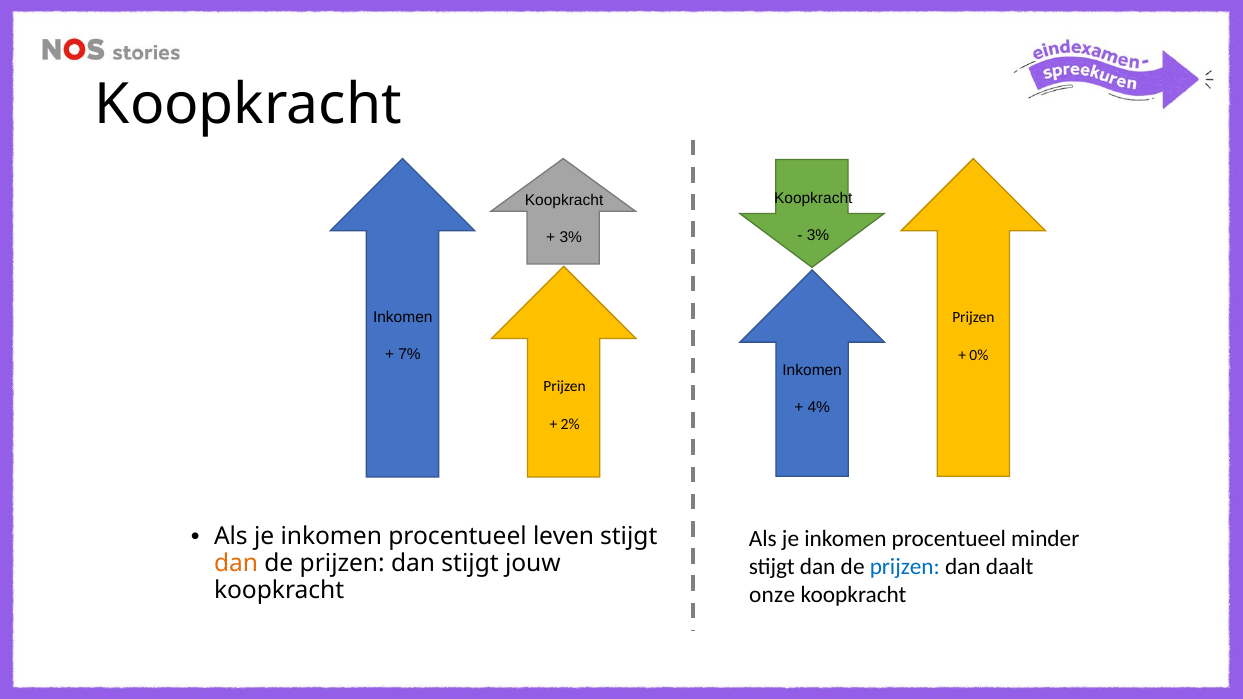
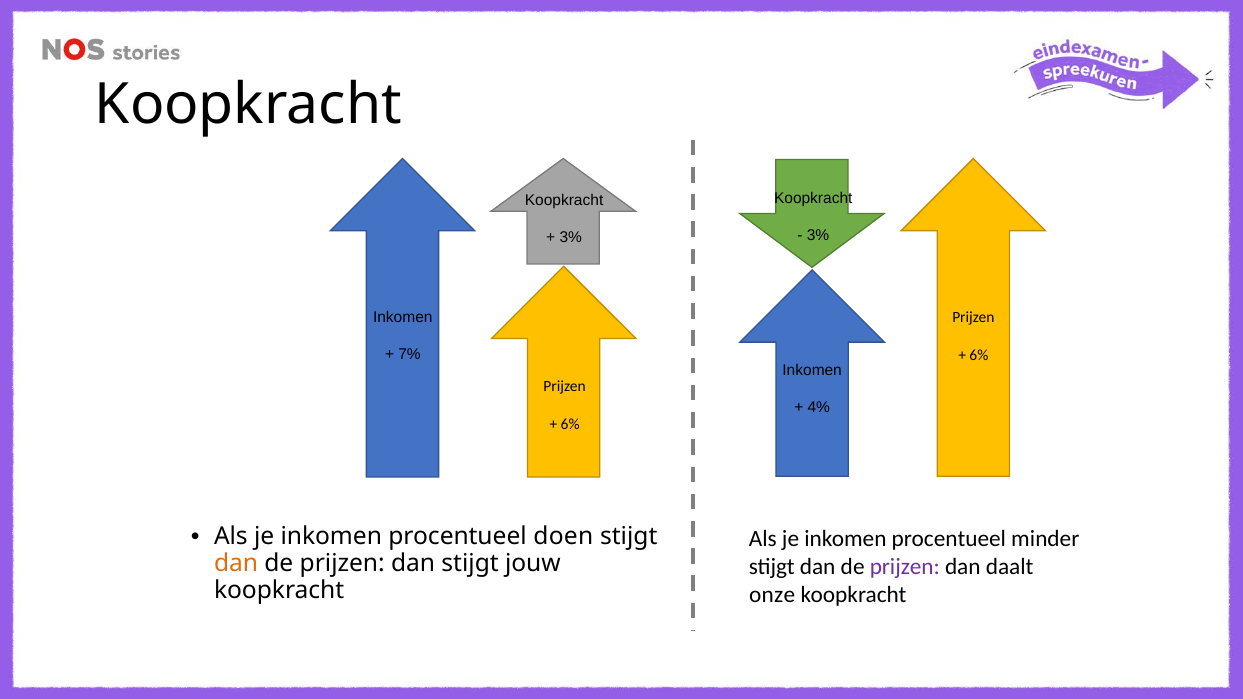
0% at (979, 355): 0% -> 6%
2% at (570, 424): 2% -> 6%
leven: leven -> doen
prijzen at (905, 567) colour: blue -> purple
